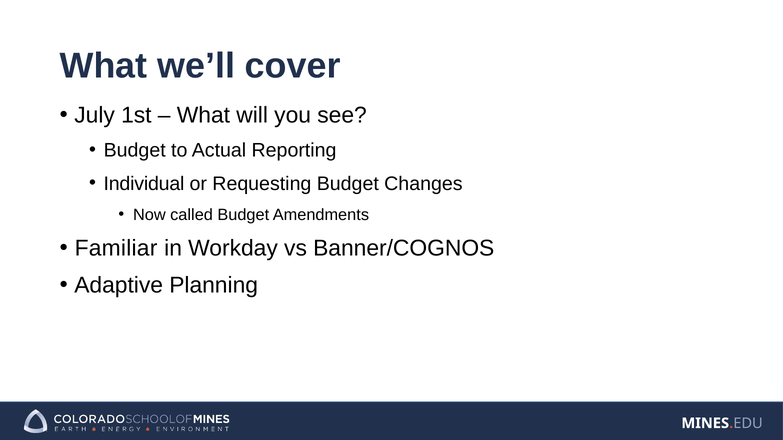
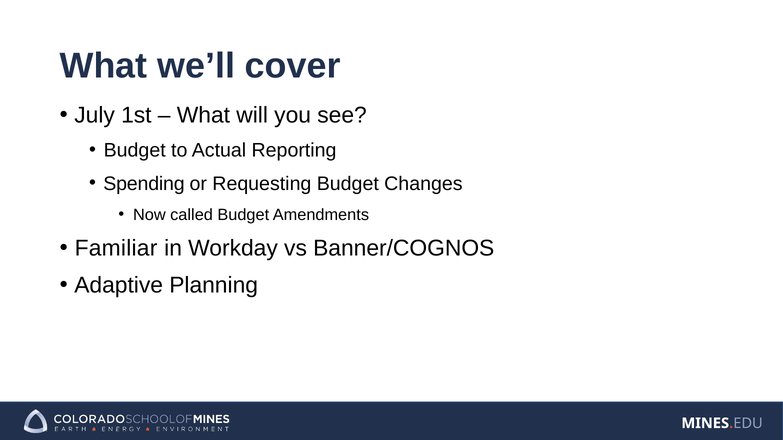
Individual: Individual -> Spending
